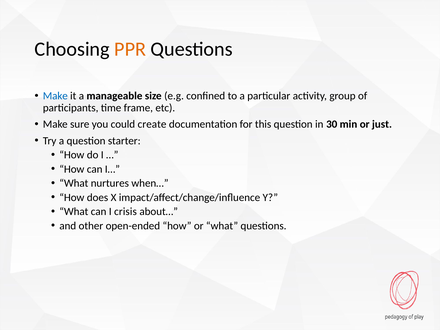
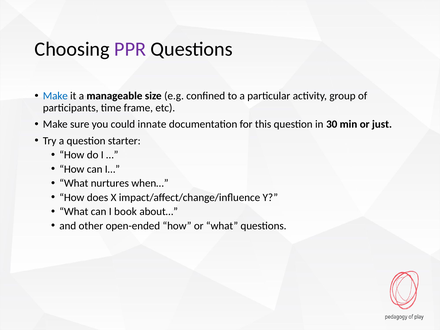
PPR colour: orange -> purple
create: create -> innate
crisis: crisis -> book
